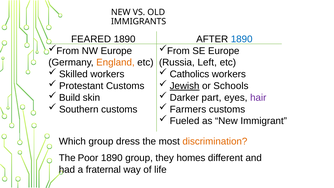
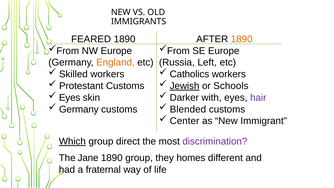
1890 at (242, 39) colour: blue -> orange
Build at (70, 98): Build -> Eyes
part: part -> with
Southern at (79, 109): Southern -> Germany
Farmers: Farmers -> Blended
Fueled: Fueled -> Center
Which underline: none -> present
dress: dress -> direct
discrimination colour: orange -> purple
Poor: Poor -> Jane
